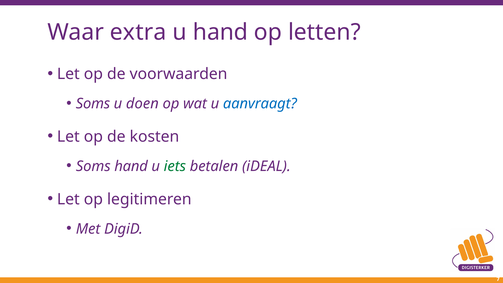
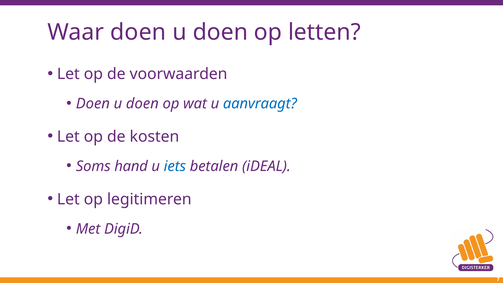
Waar extra: extra -> doen
hand at (220, 32): hand -> doen
Soms at (93, 104): Soms -> Doen
iets colour: green -> blue
